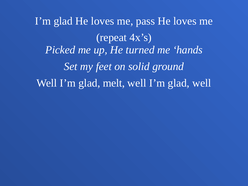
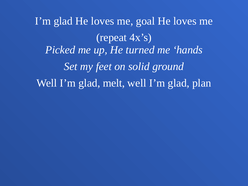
pass: pass -> goal
glad well: well -> plan
